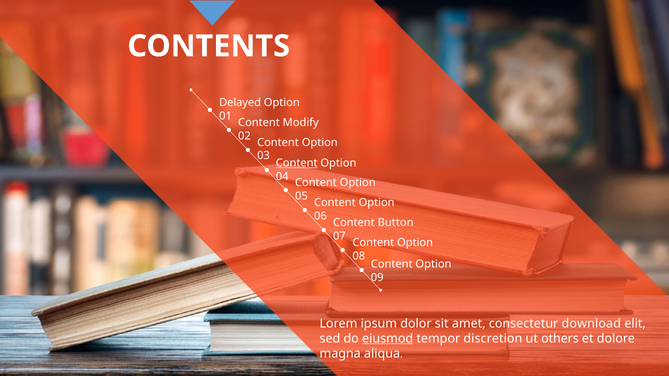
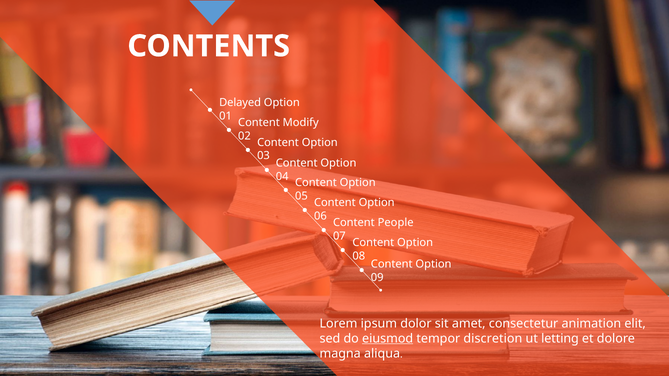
Content at (297, 163) underline: present -> none
Button: Button -> People
download: download -> animation
others: others -> letting
